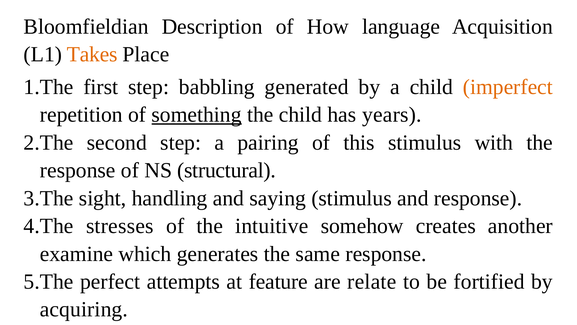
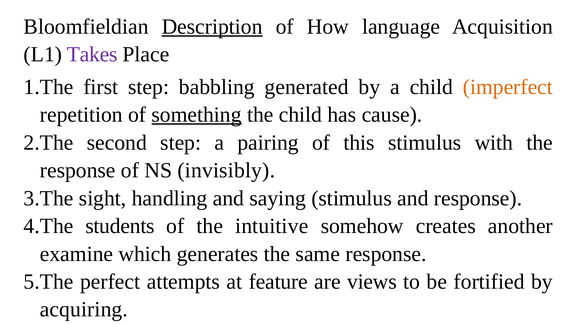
Description underline: none -> present
Takes colour: orange -> purple
years: years -> cause
structural: structural -> invisibly
stresses: stresses -> students
relate: relate -> views
